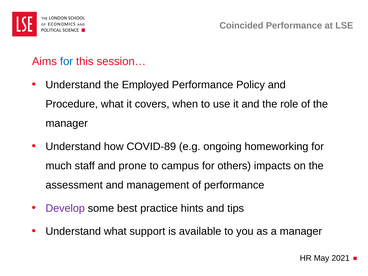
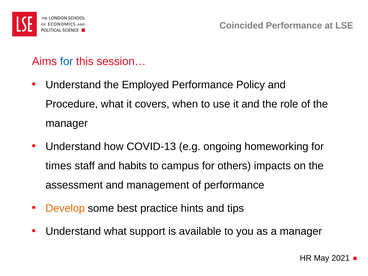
COVID-89: COVID-89 -> COVID-13
much: much -> times
prone: prone -> habits
Develop colour: purple -> orange
